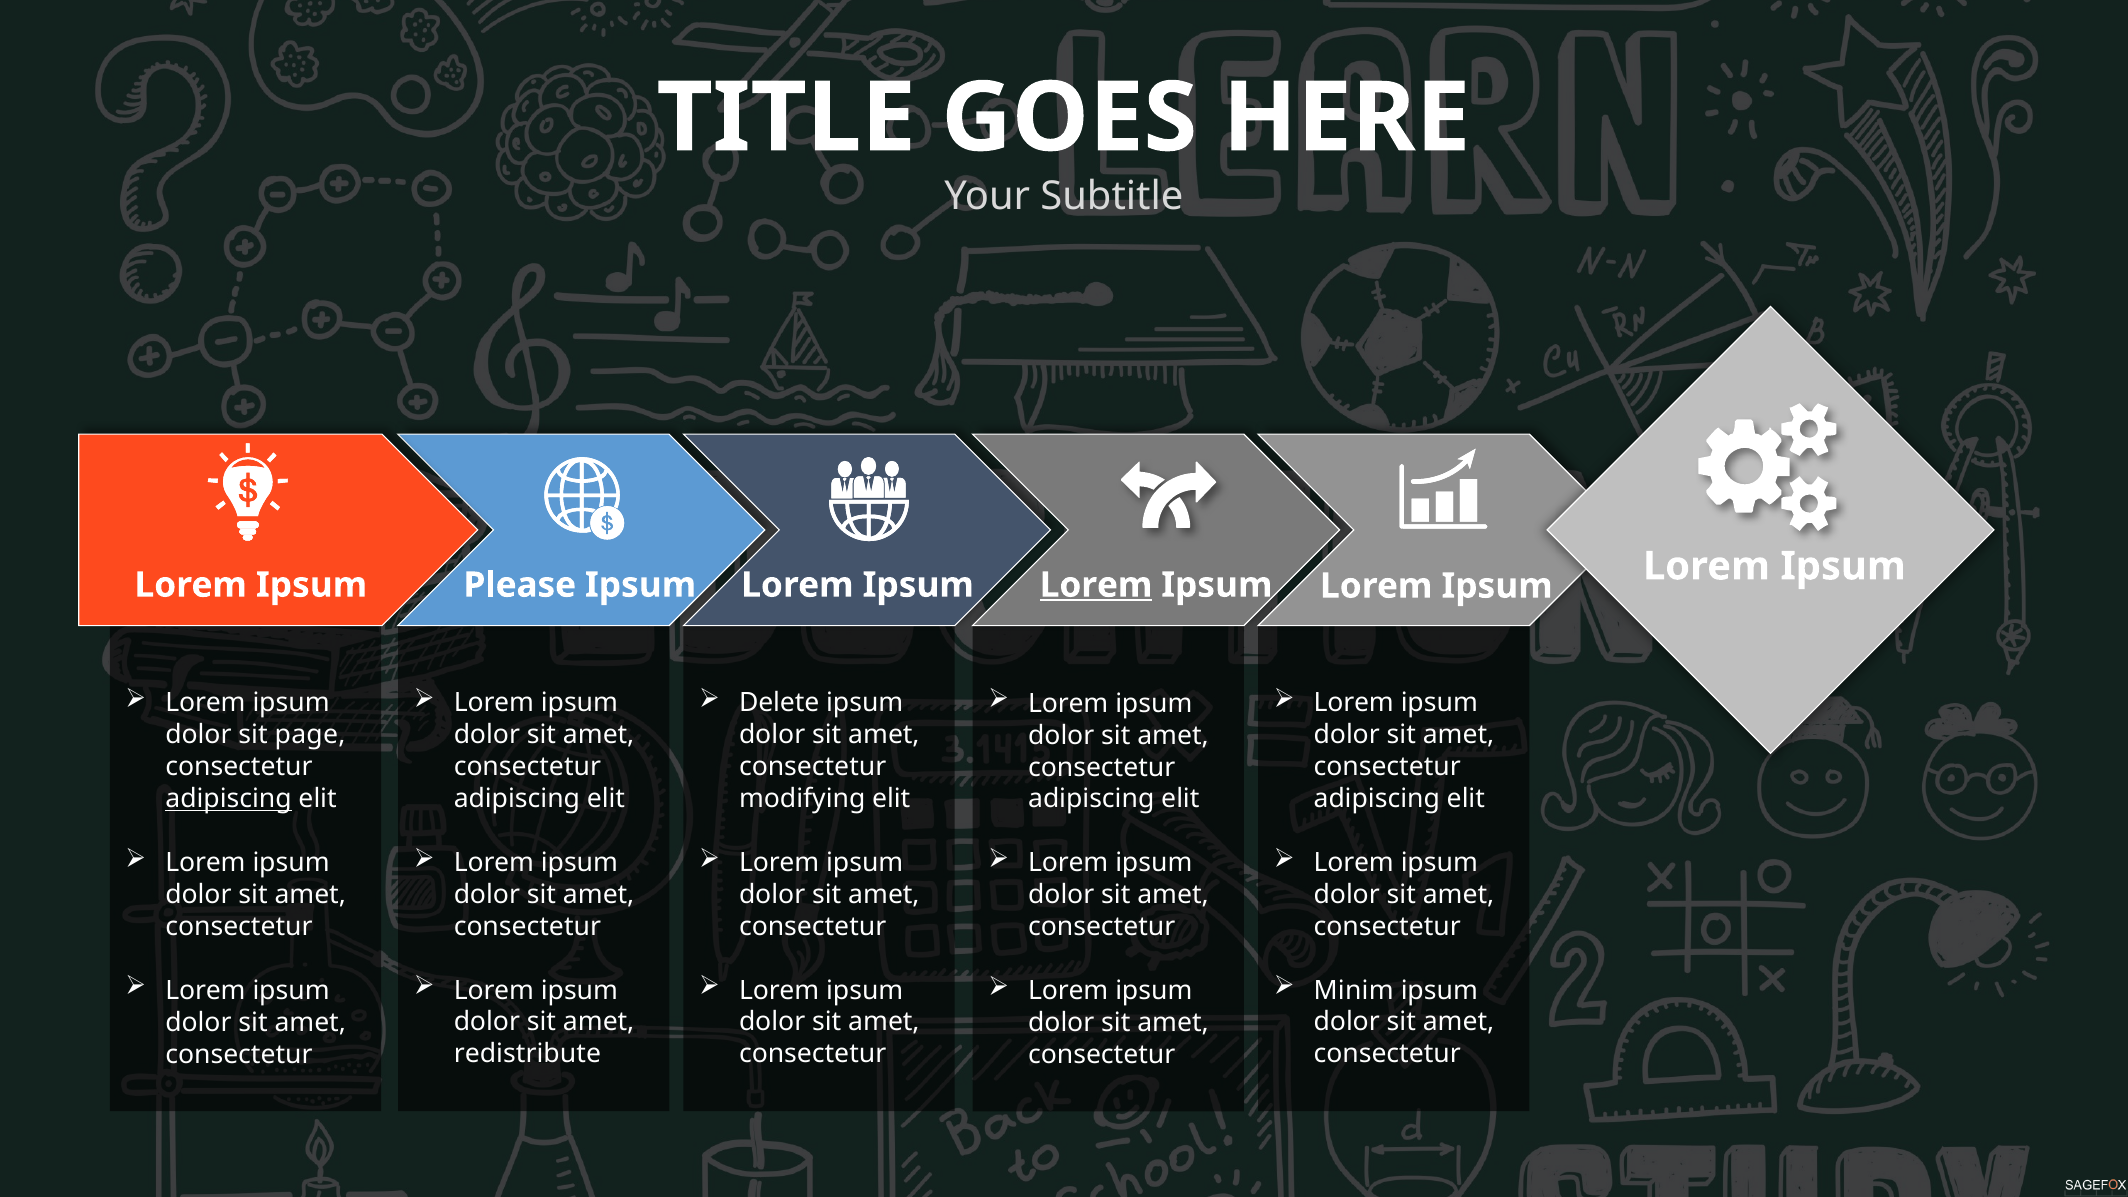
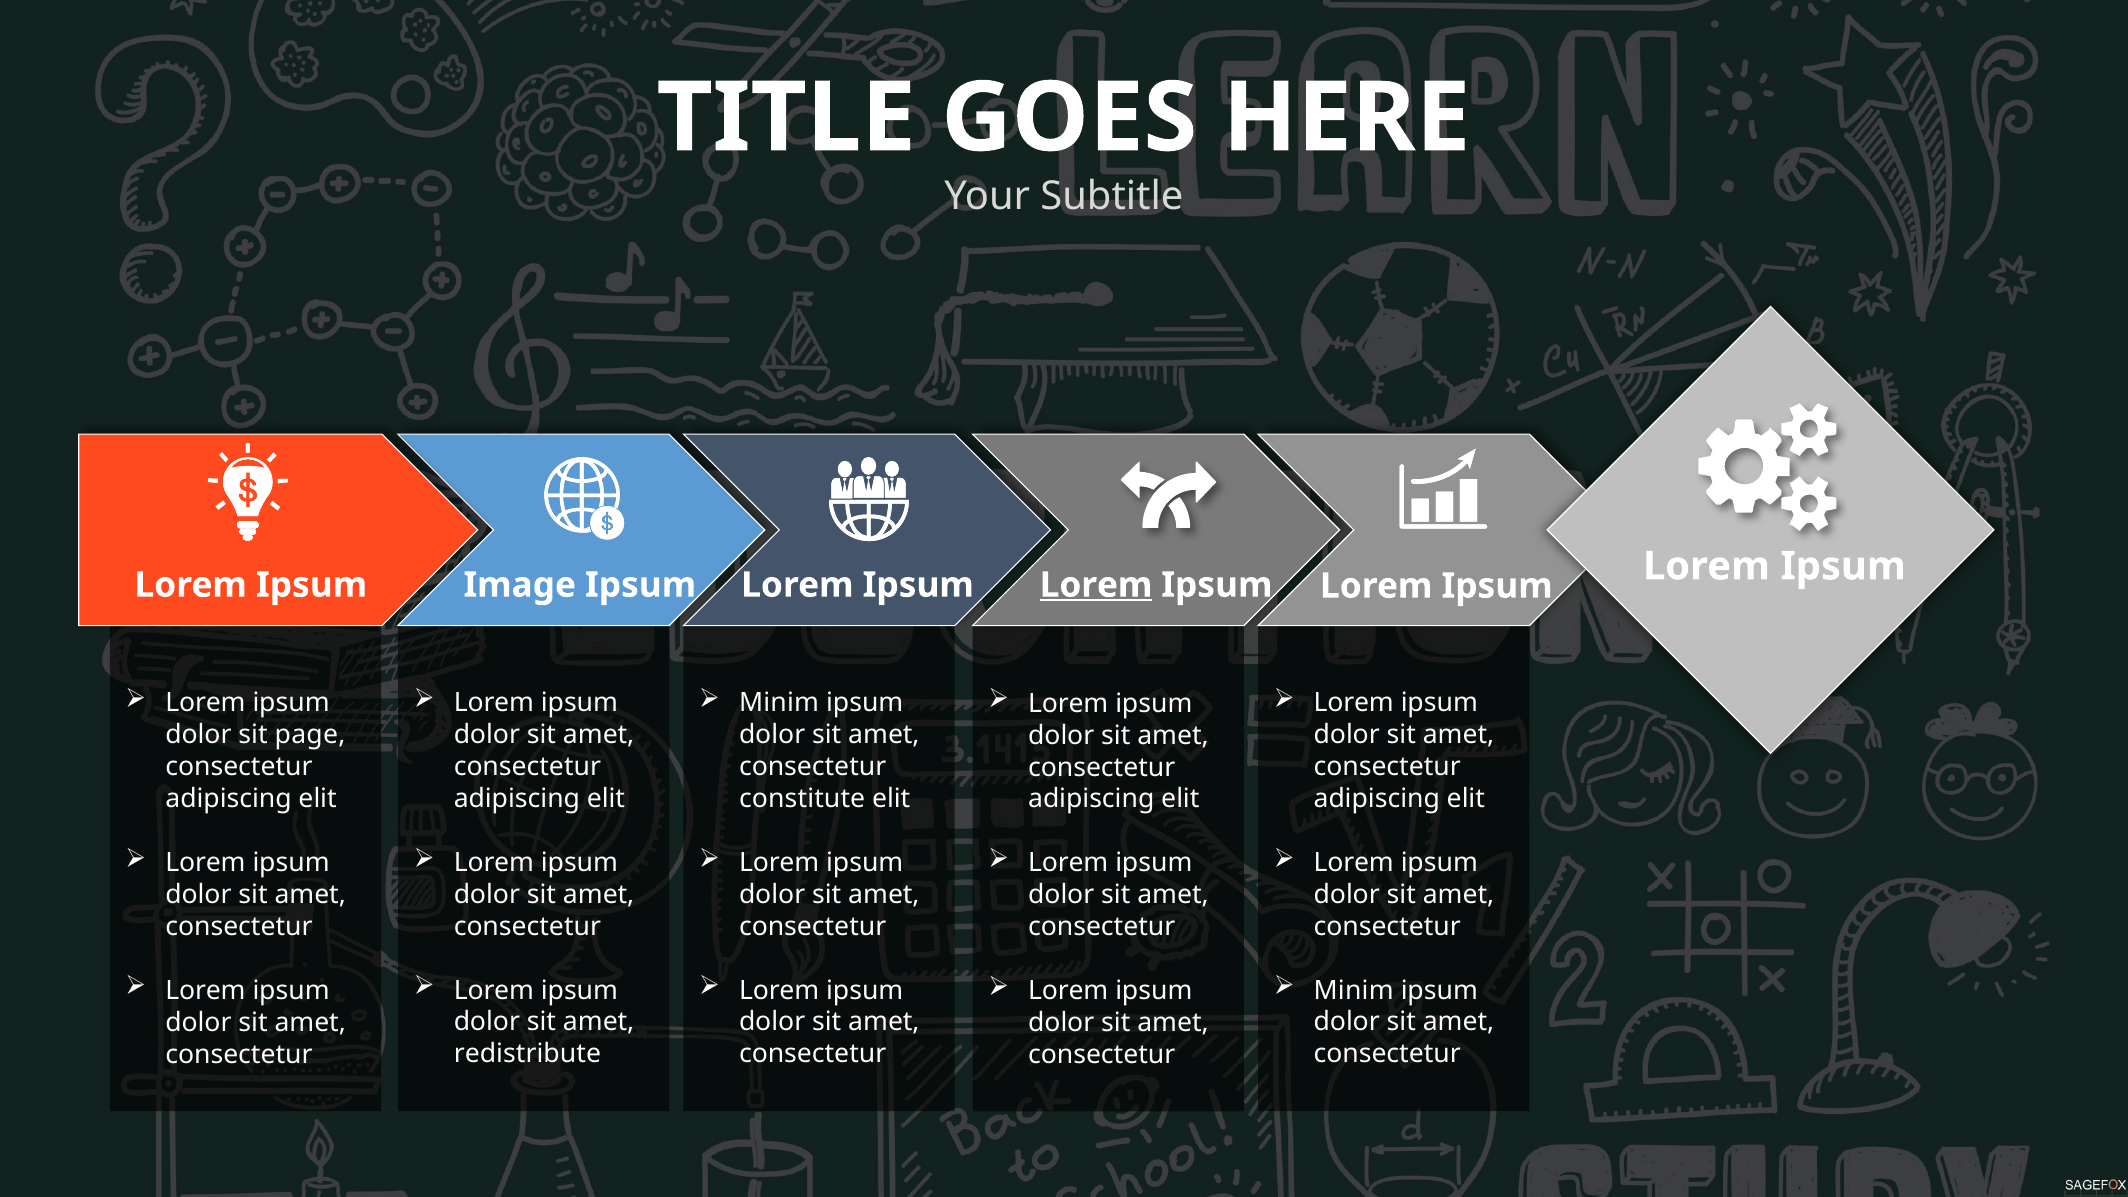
Please: Please -> Image
Delete at (779, 703): Delete -> Minim
adipiscing at (229, 799) underline: present -> none
modifying: modifying -> constitute
